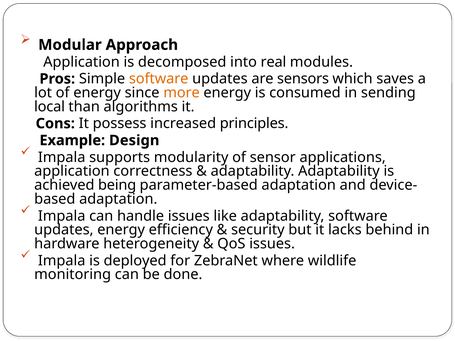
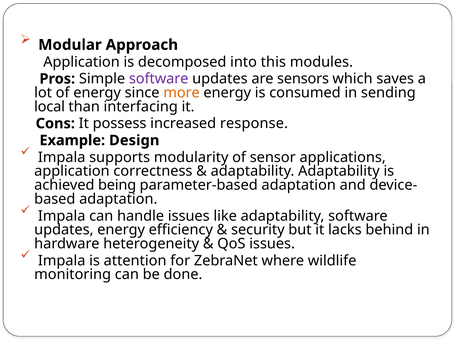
real: real -> this
software at (159, 79) colour: orange -> purple
algorithms: algorithms -> interfacing
principles: principles -> response
deployed: deployed -> attention
